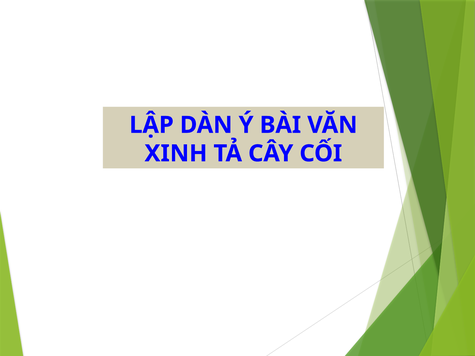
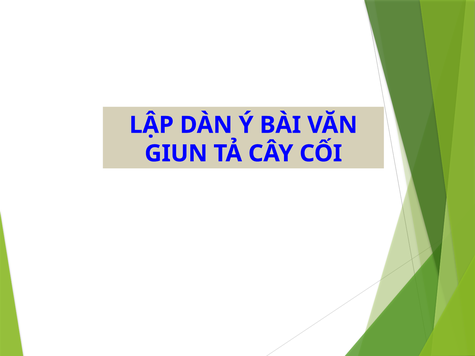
XINH: XINH -> GIUN
